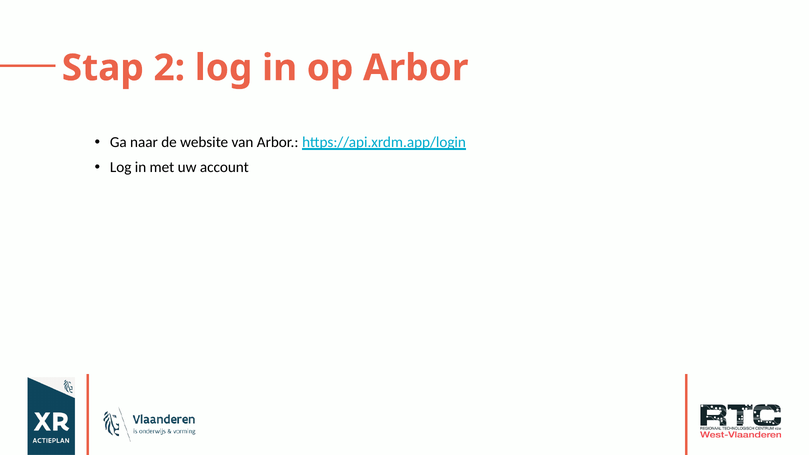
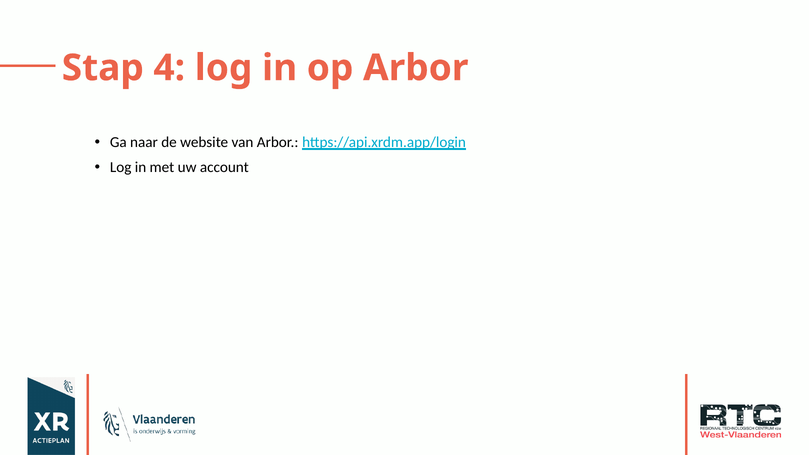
2: 2 -> 4
